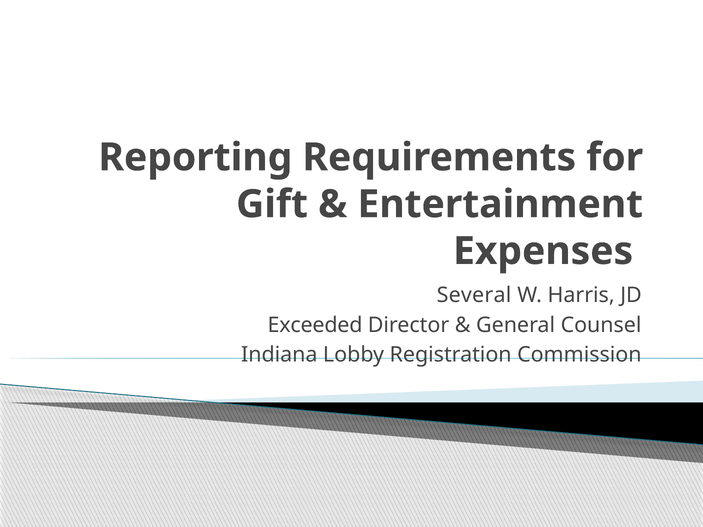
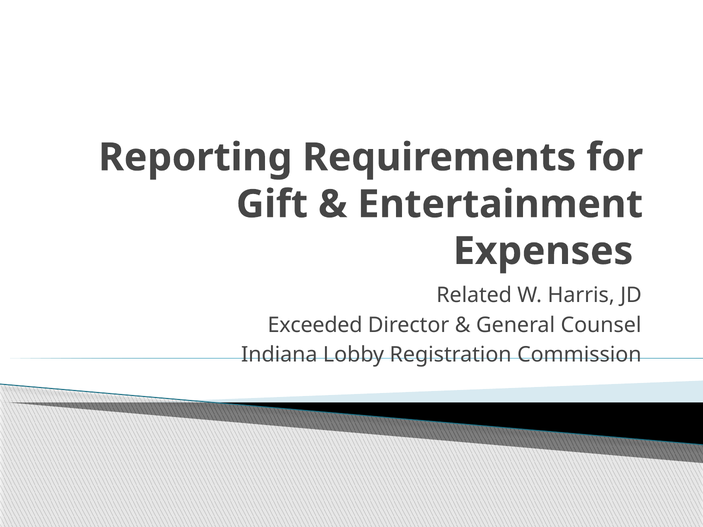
Several: Several -> Related
